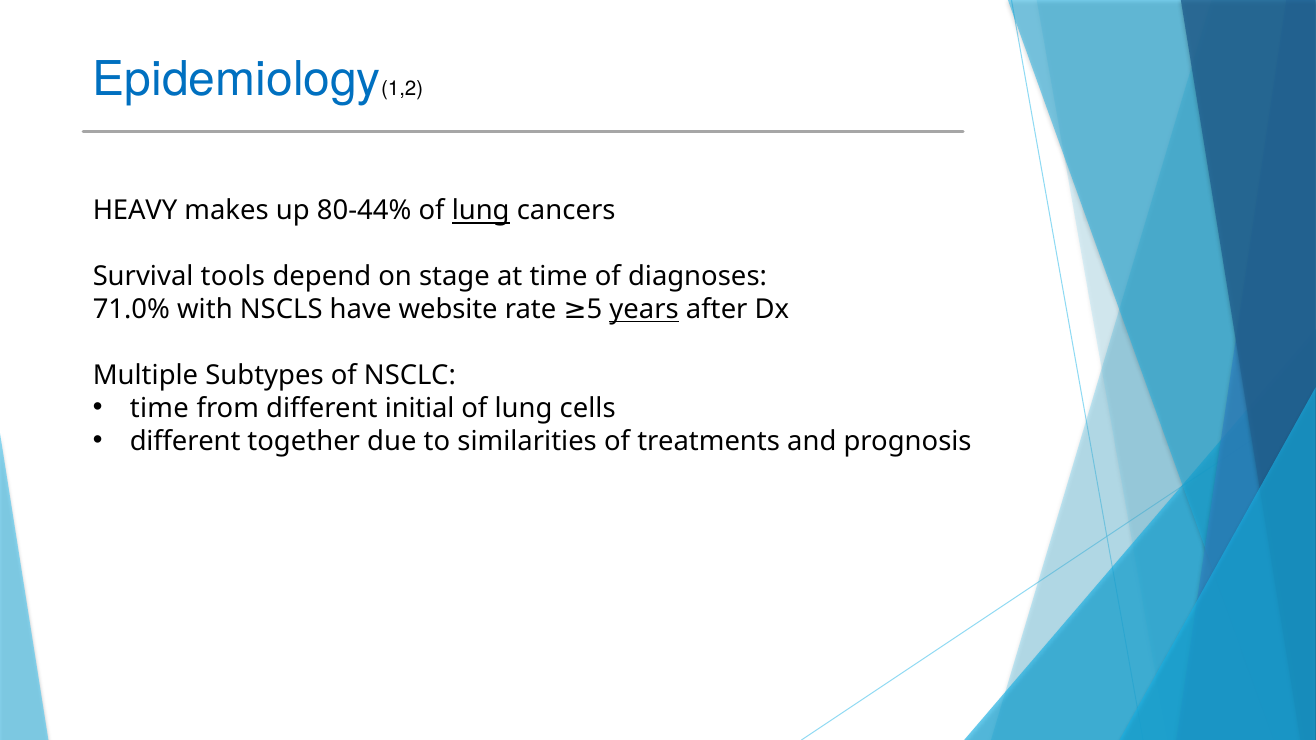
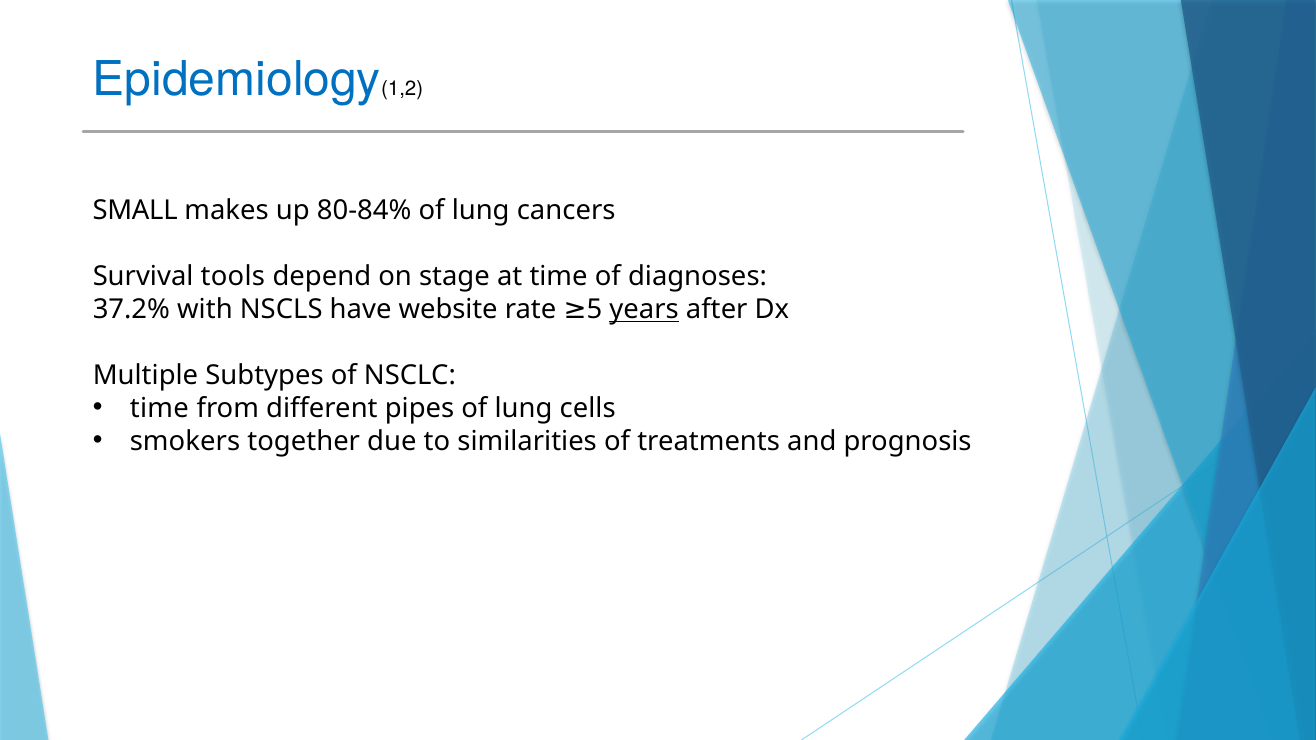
HEAVY: HEAVY -> SMALL
80-44%: 80-44% -> 80-84%
lung at (481, 211) underline: present -> none
71.0%: 71.0% -> 37.2%
initial: initial -> pipes
different at (185, 441): different -> smokers
